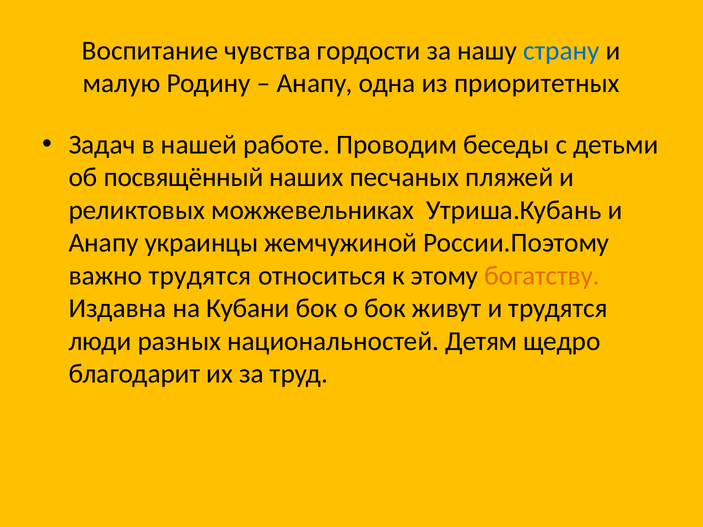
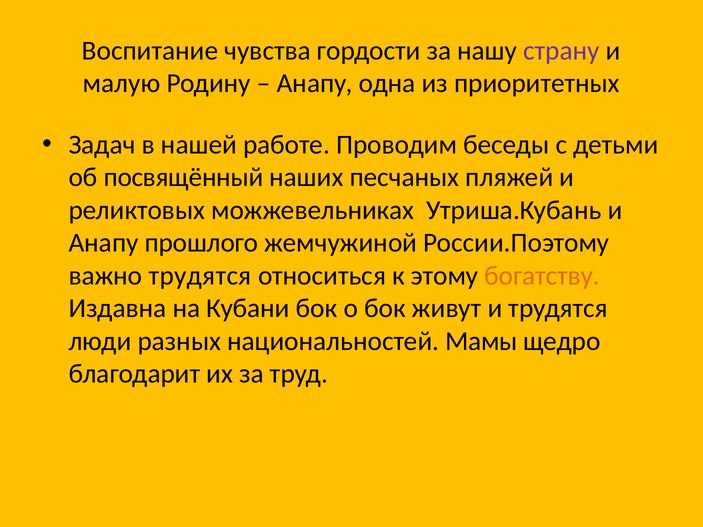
страну colour: blue -> purple
украинцы: украинцы -> прошлого
Детям: Детям -> Мамы
